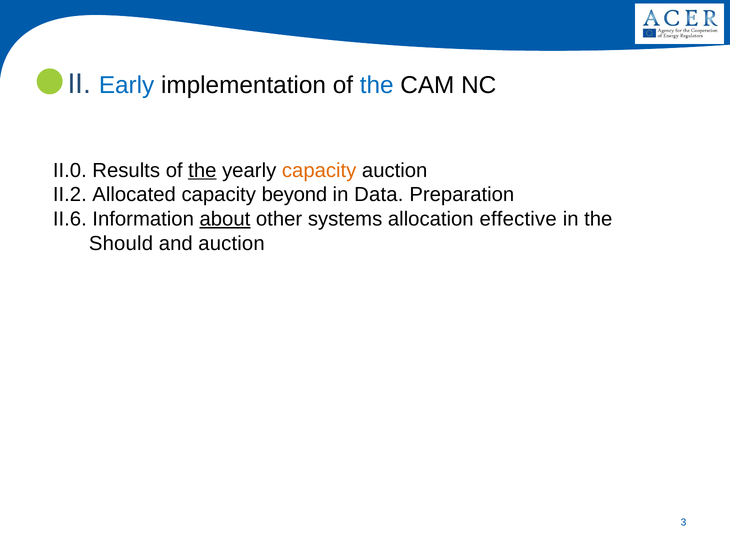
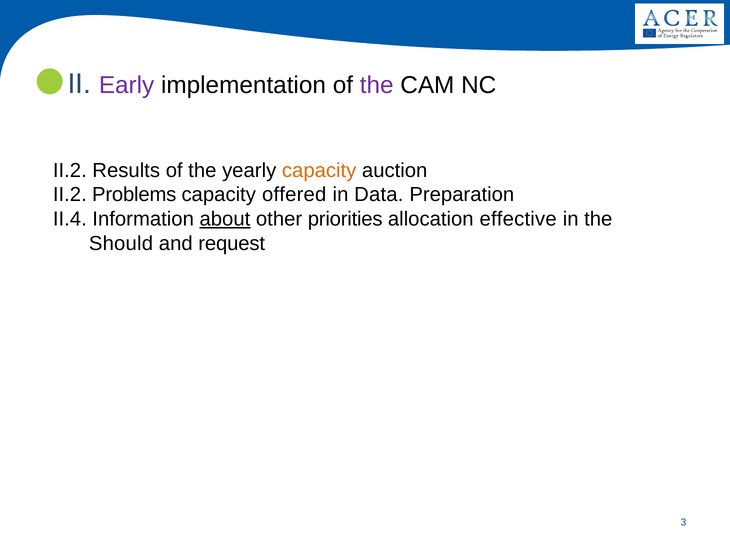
Early colour: blue -> purple
the at (377, 85) colour: blue -> purple
II.0 at (70, 170): II.0 -> II.2
the at (202, 170) underline: present -> none
Allocated: Allocated -> Problems
beyond: beyond -> offered
II.6: II.6 -> II.4
systems: systems -> priorities
and auction: auction -> request
